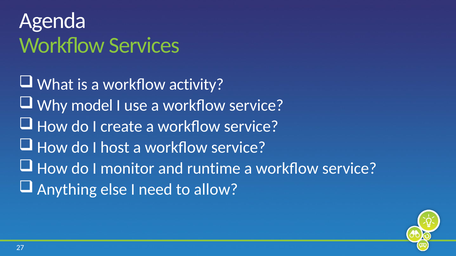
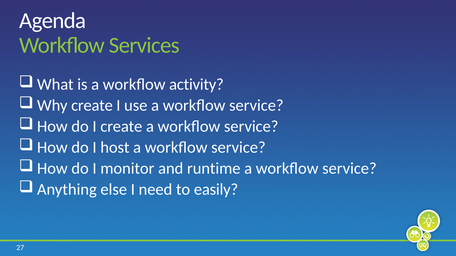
Why model: model -> create
allow: allow -> easily
